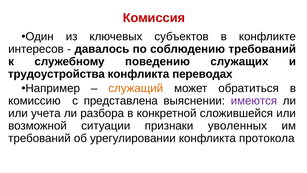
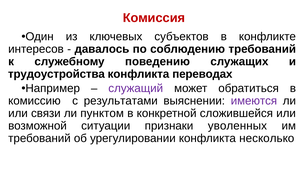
служащий colour: orange -> purple
представлена: представлена -> результатами
учета: учета -> связи
разбора: разбора -> пунктом
протокола: протокола -> несколько
